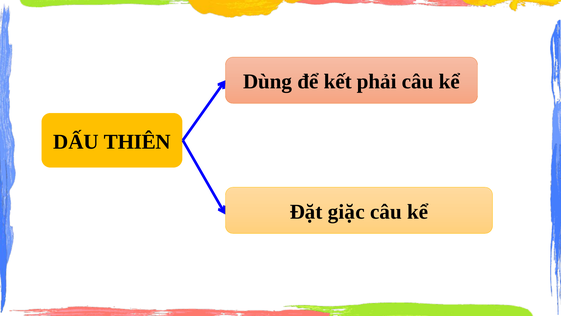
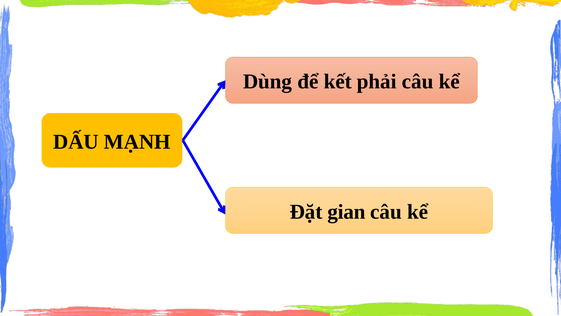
THIÊN: THIÊN -> MẠNH
giặc: giặc -> gian
